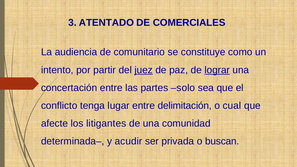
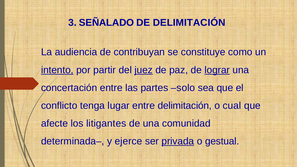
ATENTADO: ATENTADO -> SEÑALADO
DE COMERCIALES: COMERCIALES -> DELIMITACIÓN
comunitario: comunitario -> contribuyan
intento underline: none -> present
acudir: acudir -> ejerce
privada underline: none -> present
buscan: buscan -> gestual
